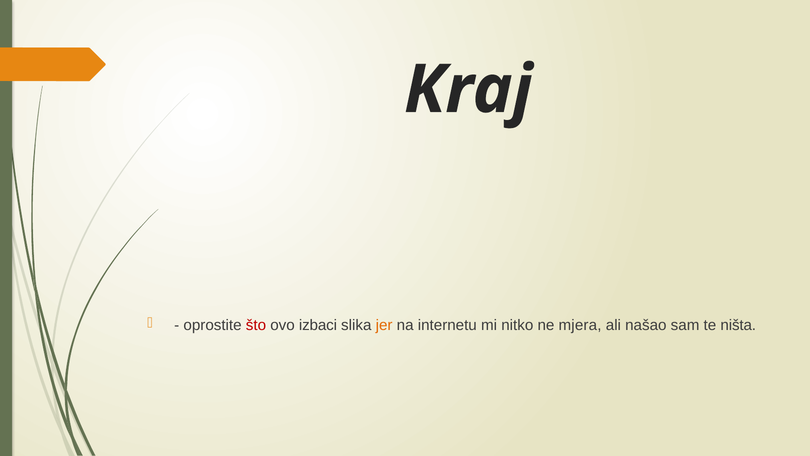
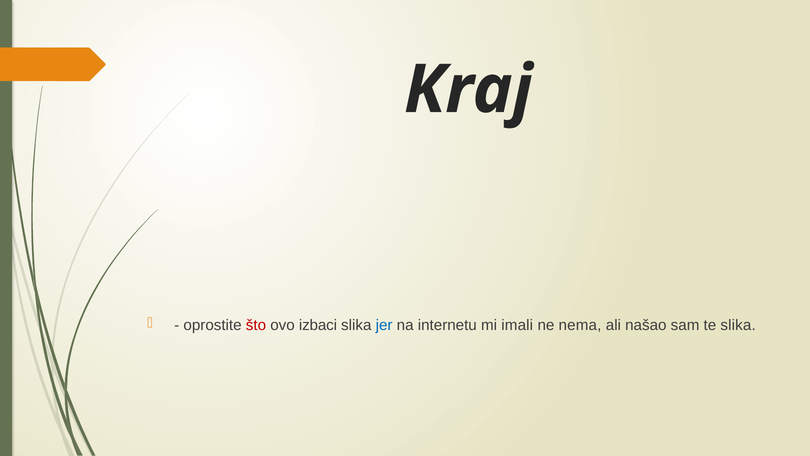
jer colour: orange -> blue
nitko: nitko -> imali
mjera: mjera -> nema
te ništa: ništa -> slika
